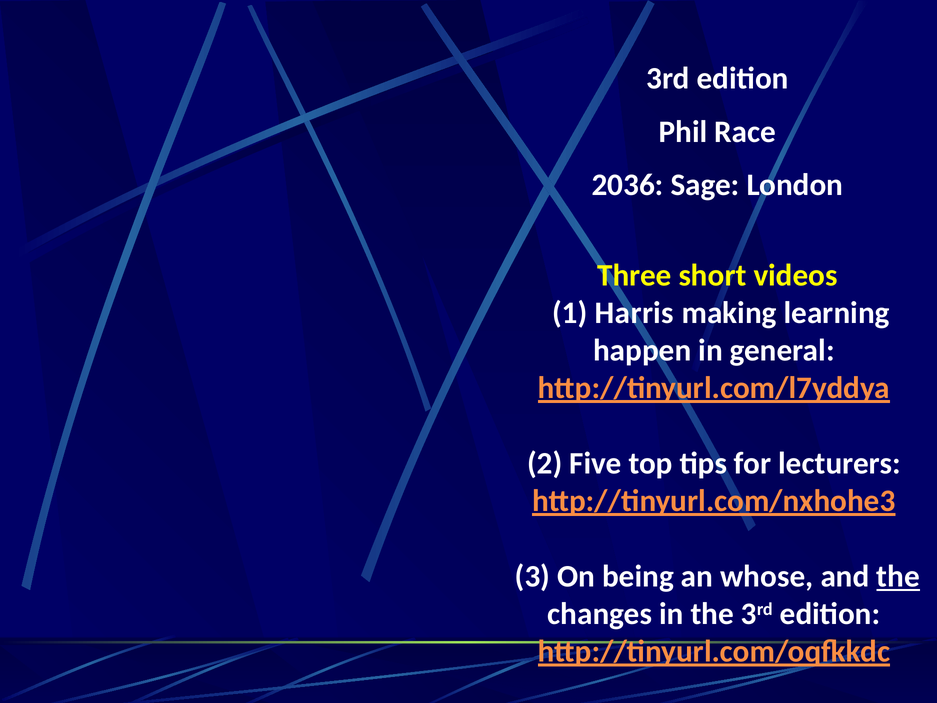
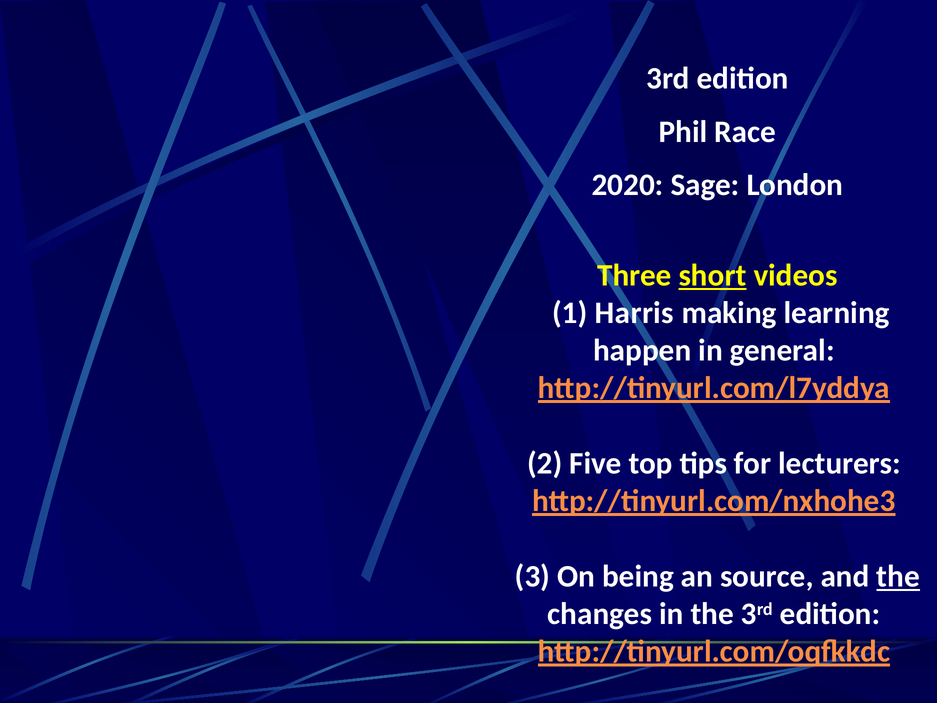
2036: 2036 -> 2020
short underline: none -> present
whose: whose -> source
